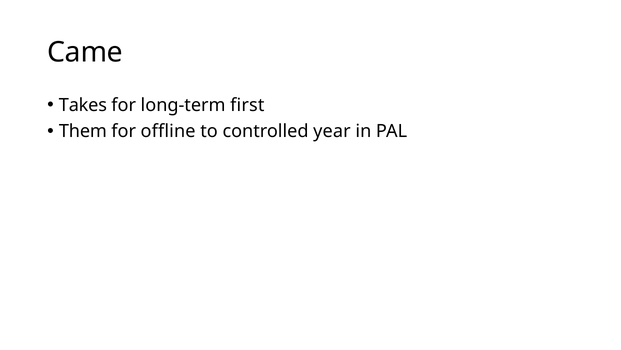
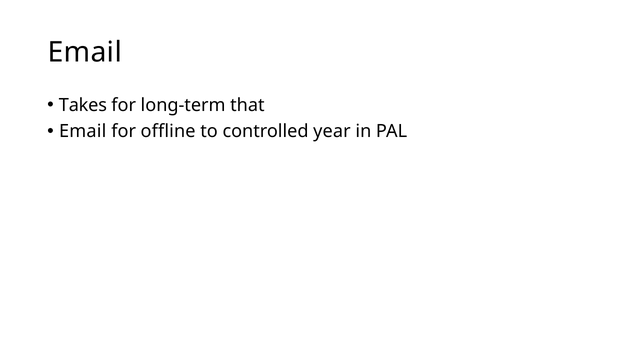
Came at (85, 52): Came -> Email
first: first -> that
Them at (83, 131): Them -> Email
